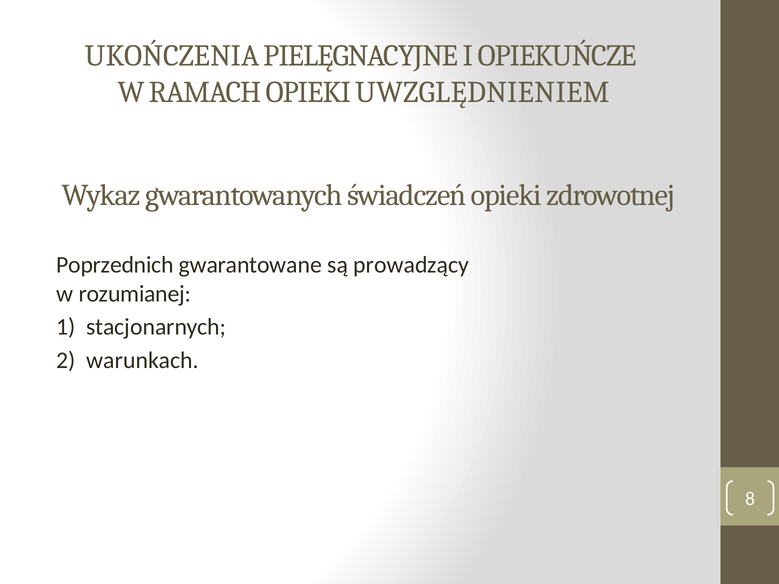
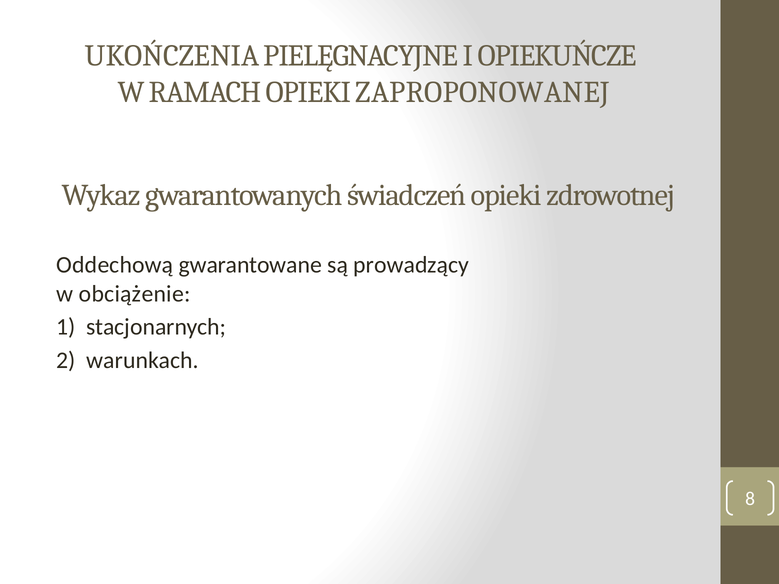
UWZGLĘDNIENIEM: UWZGLĘDNIENIEM -> ZAPROPONOWANEJ
Poprzednich: Poprzednich -> Oddechową
rozumianej: rozumianej -> obciążenie
